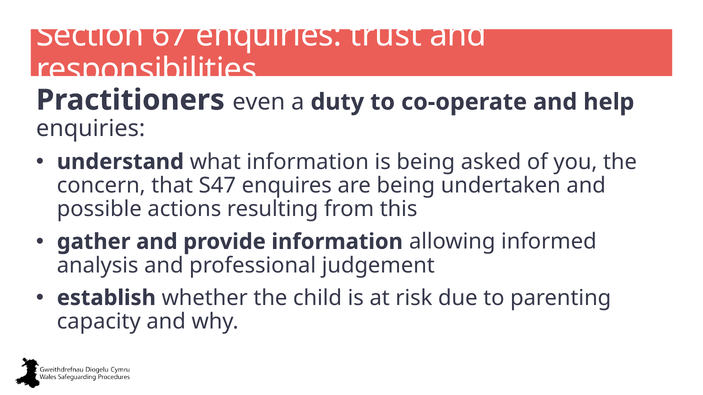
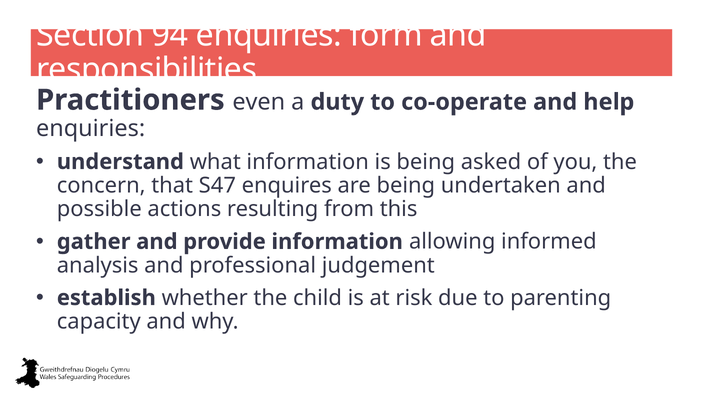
67: 67 -> 94
trust: trust -> form
